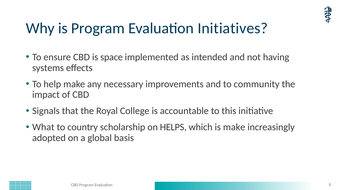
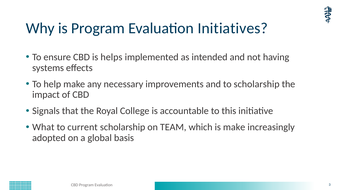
space: space -> helps
to community: community -> scholarship
country: country -> current
HELPS: HELPS -> TEAM
